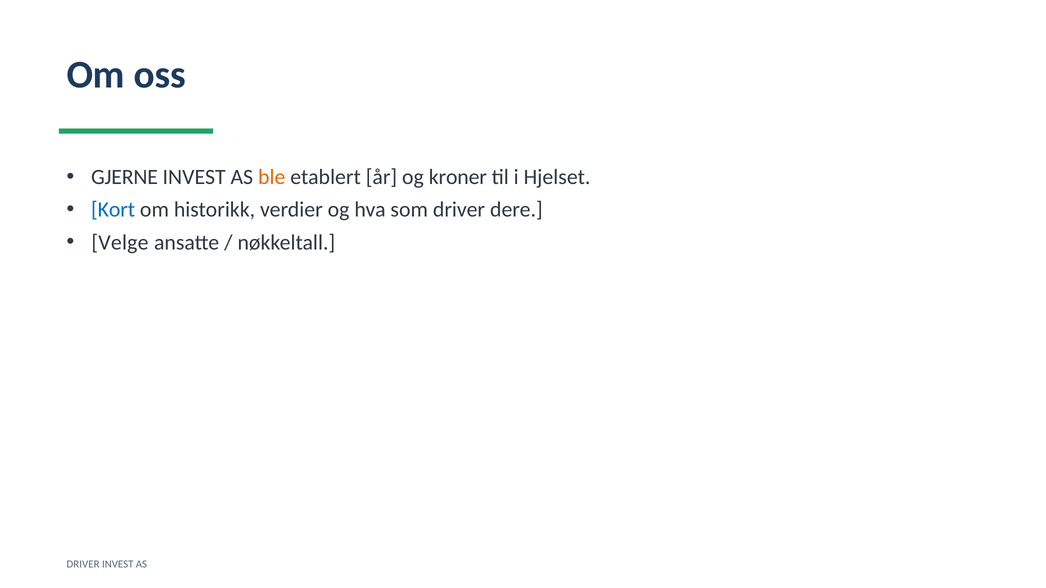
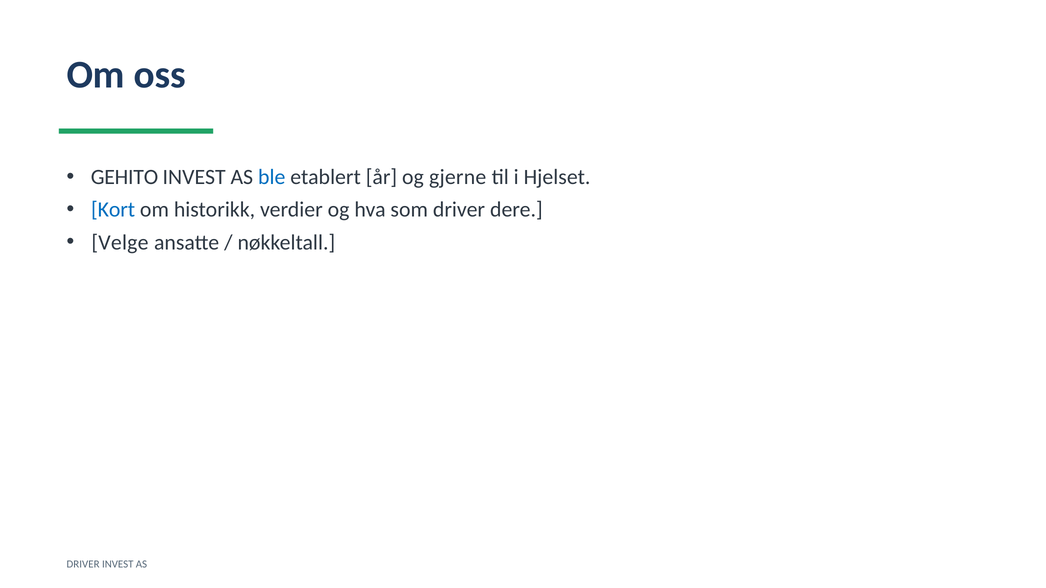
GJERNE: GJERNE -> GEHITO
ble colour: orange -> blue
kroner: kroner -> gjerne
